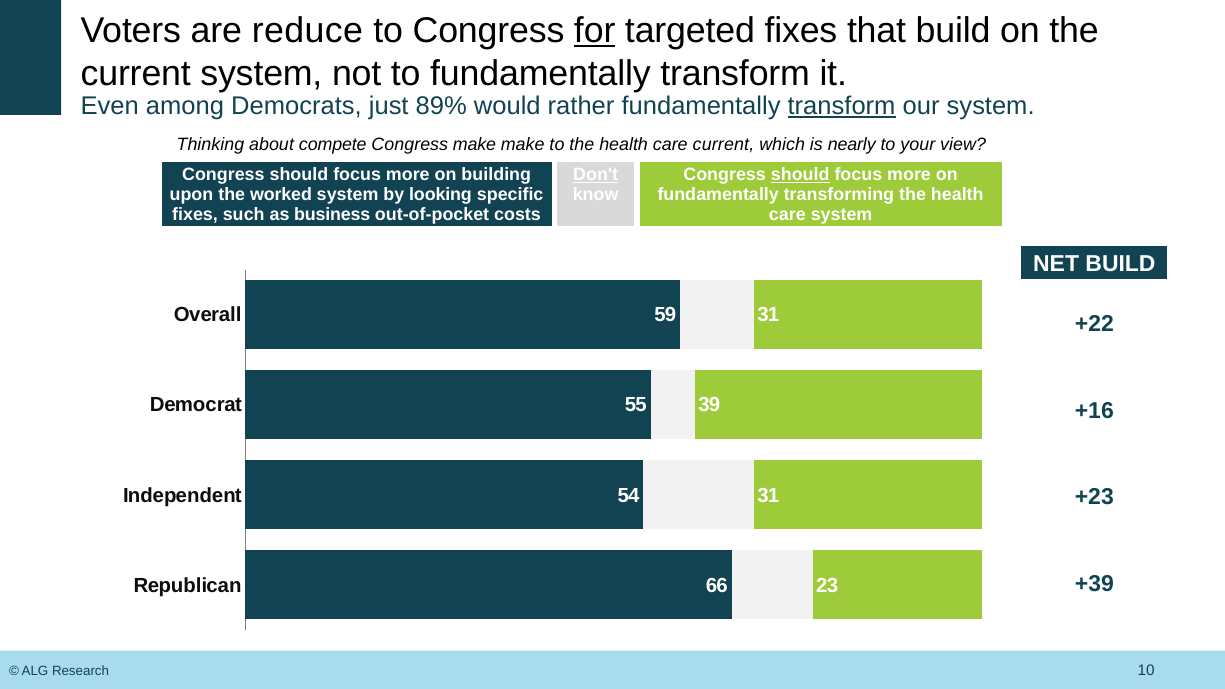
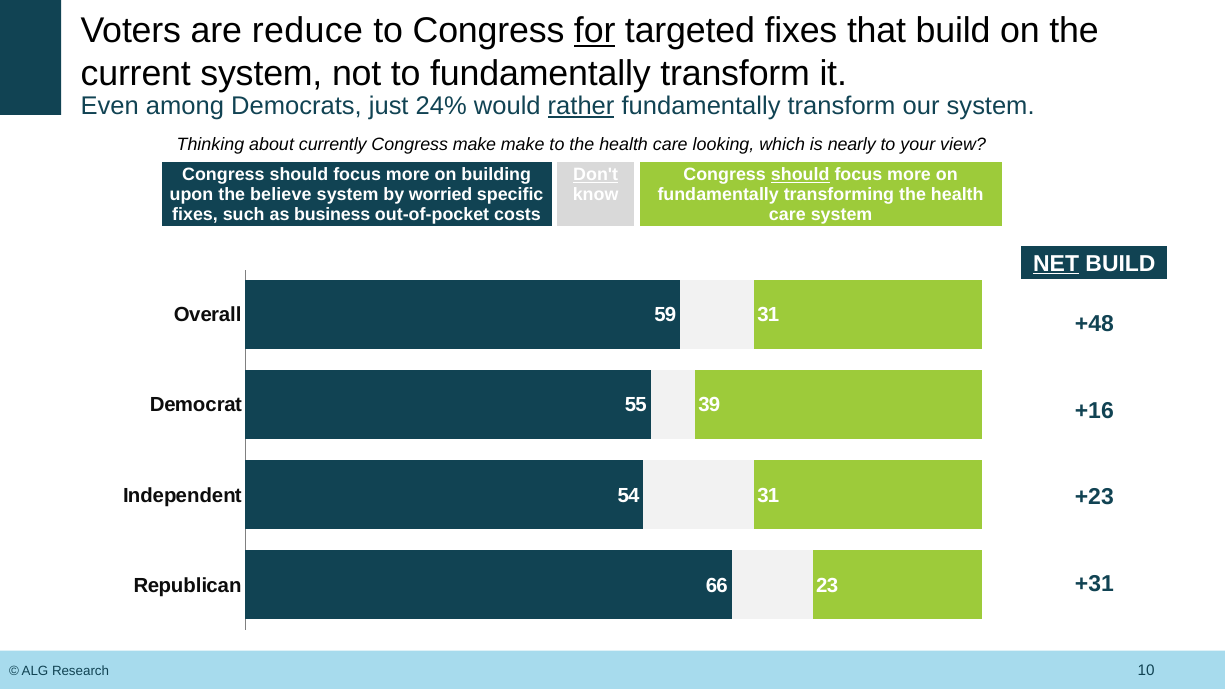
89%: 89% -> 24%
rather underline: none -> present
transform at (842, 106) underline: present -> none
compete: compete -> currently
care current: current -> looking
worked: worked -> believe
looking: looking -> worried
NET underline: none -> present
+22: +22 -> +48
+39: +39 -> +31
